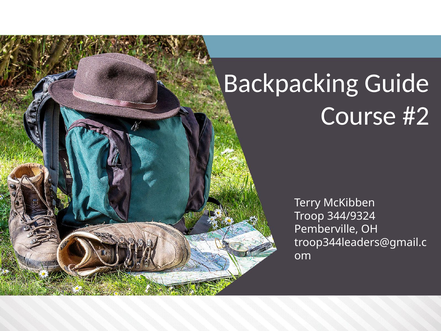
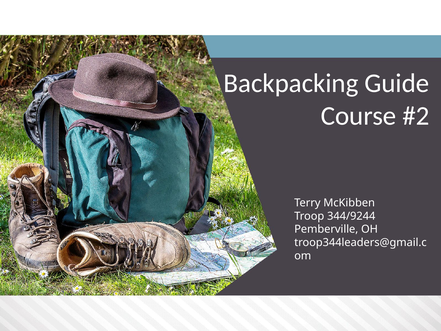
344/9324: 344/9324 -> 344/9244
